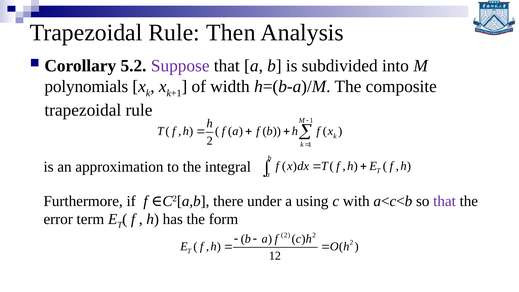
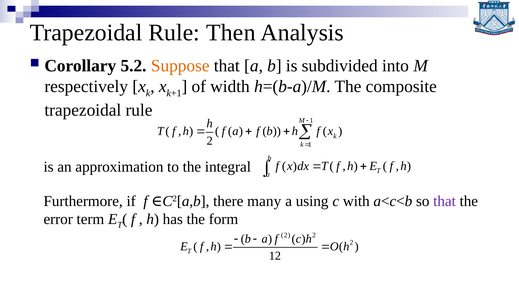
Suppose colour: purple -> orange
polynomials: polynomials -> respectively
under: under -> many
